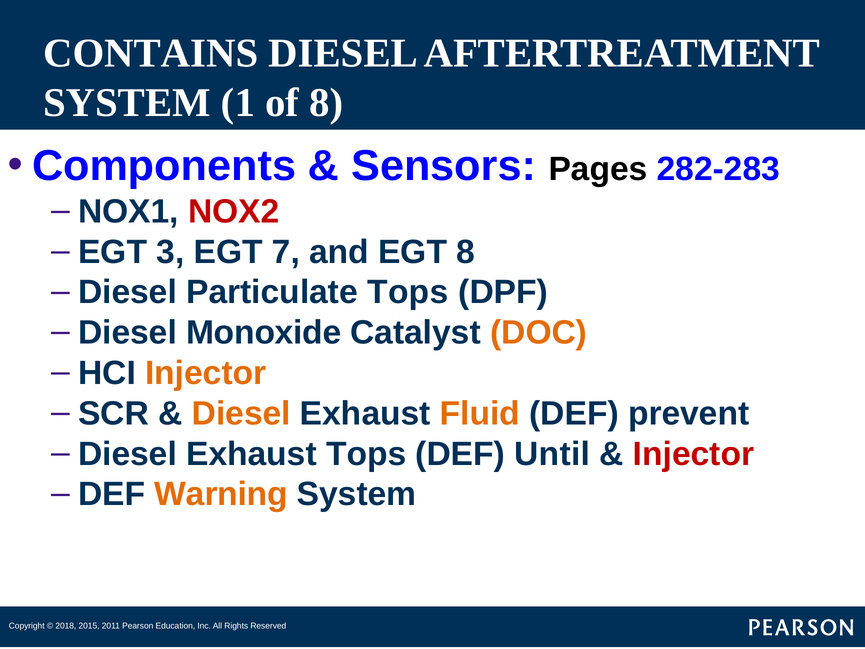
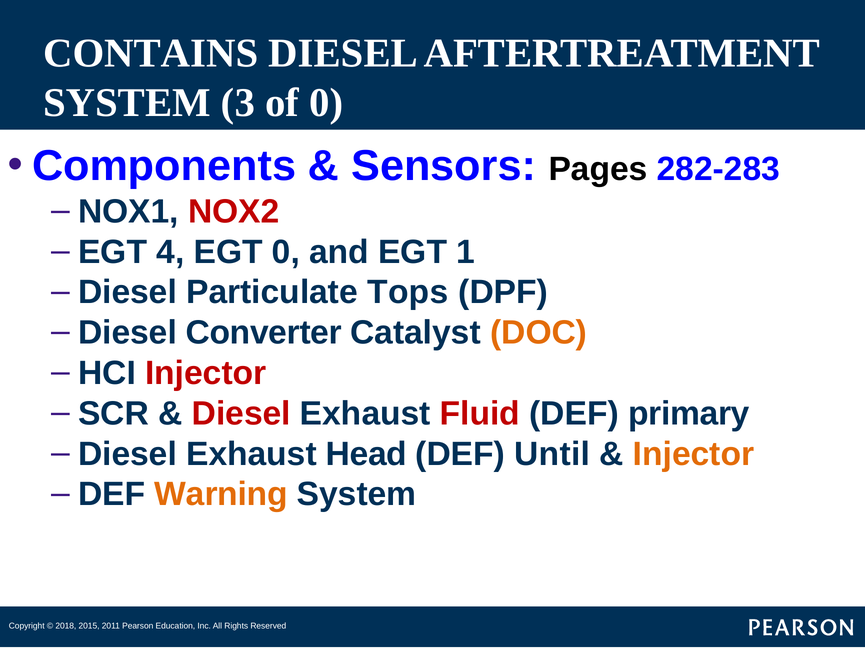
1: 1 -> 3
of 8: 8 -> 0
3: 3 -> 4
EGT 7: 7 -> 0
EGT 8: 8 -> 1
Monoxide: Monoxide -> Converter
Injector at (206, 373) colour: orange -> red
Diesel at (241, 413) colour: orange -> red
Fluid colour: orange -> red
prevent: prevent -> primary
Exhaust Tops: Tops -> Head
Injector at (694, 454) colour: red -> orange
